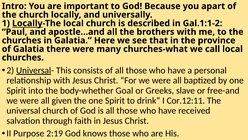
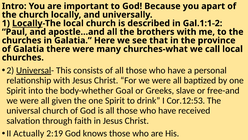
Cor.12:11: Cor.12:11 -> Cor.12:53
Purpose: Purpose -> Actually
